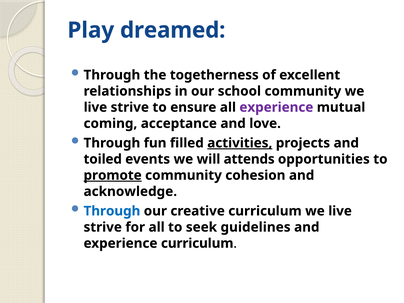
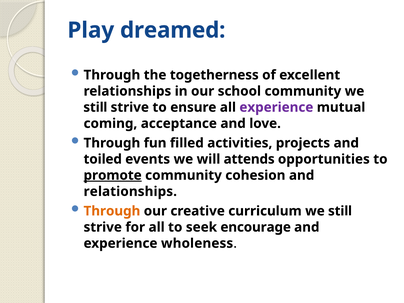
live at (95, 107): live -> still
activities underline: present -> none
acknowledge at (130, 191): acknowledge -> relationships
Through at (112, 211) colour: blue -> orange
curriculum we live: live -> still
guidelines: guidelines -> encourage
experience curriculum: curriculum -> wholeness
